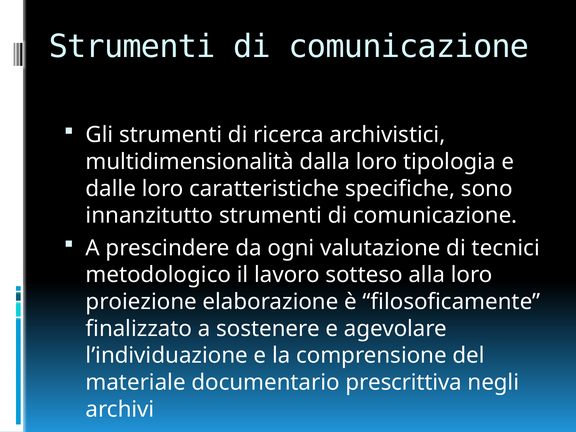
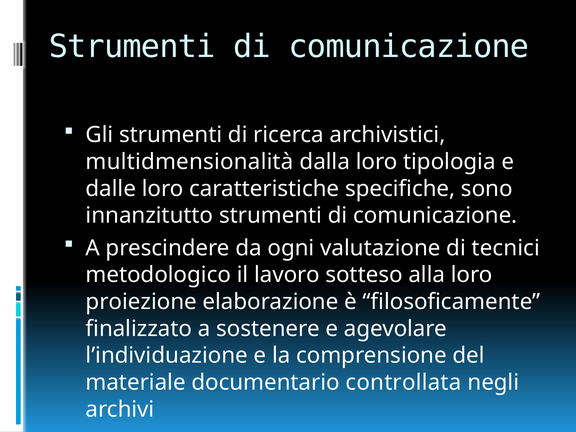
multidimensionalità: multidimensionalità -> multidmensionalità
prescrittiva: prescrittiva -> controllata
